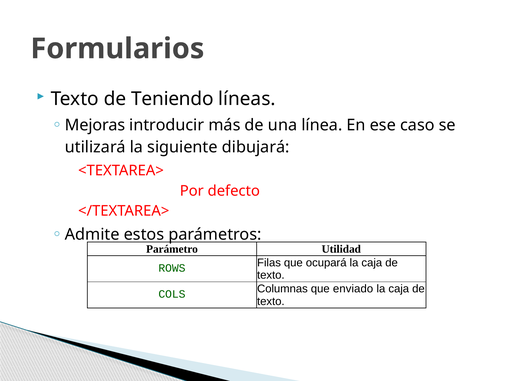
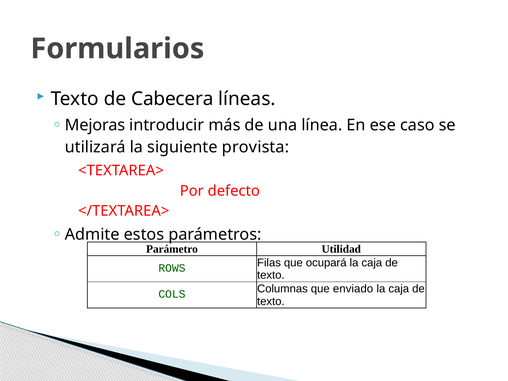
Teniendo: Teniendo -> Cabecera
dibujará: dibujará -> provista
